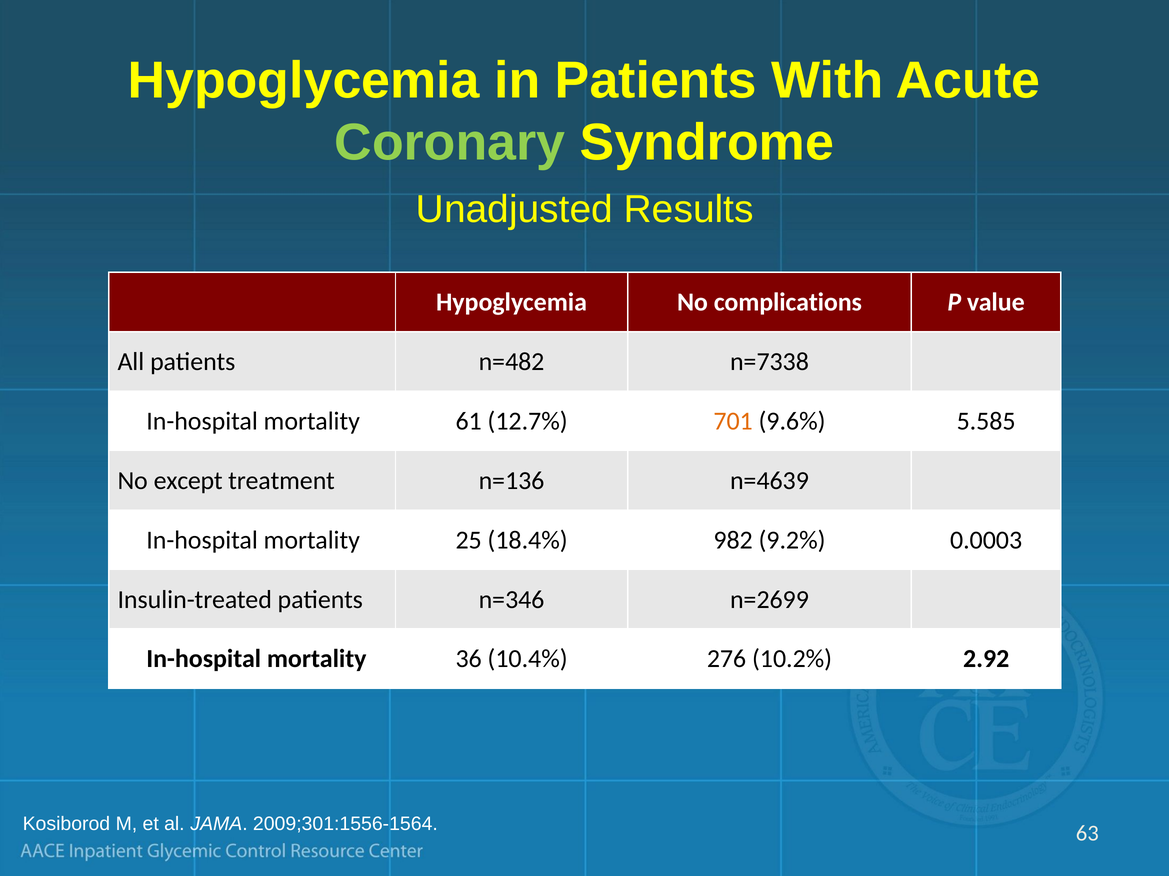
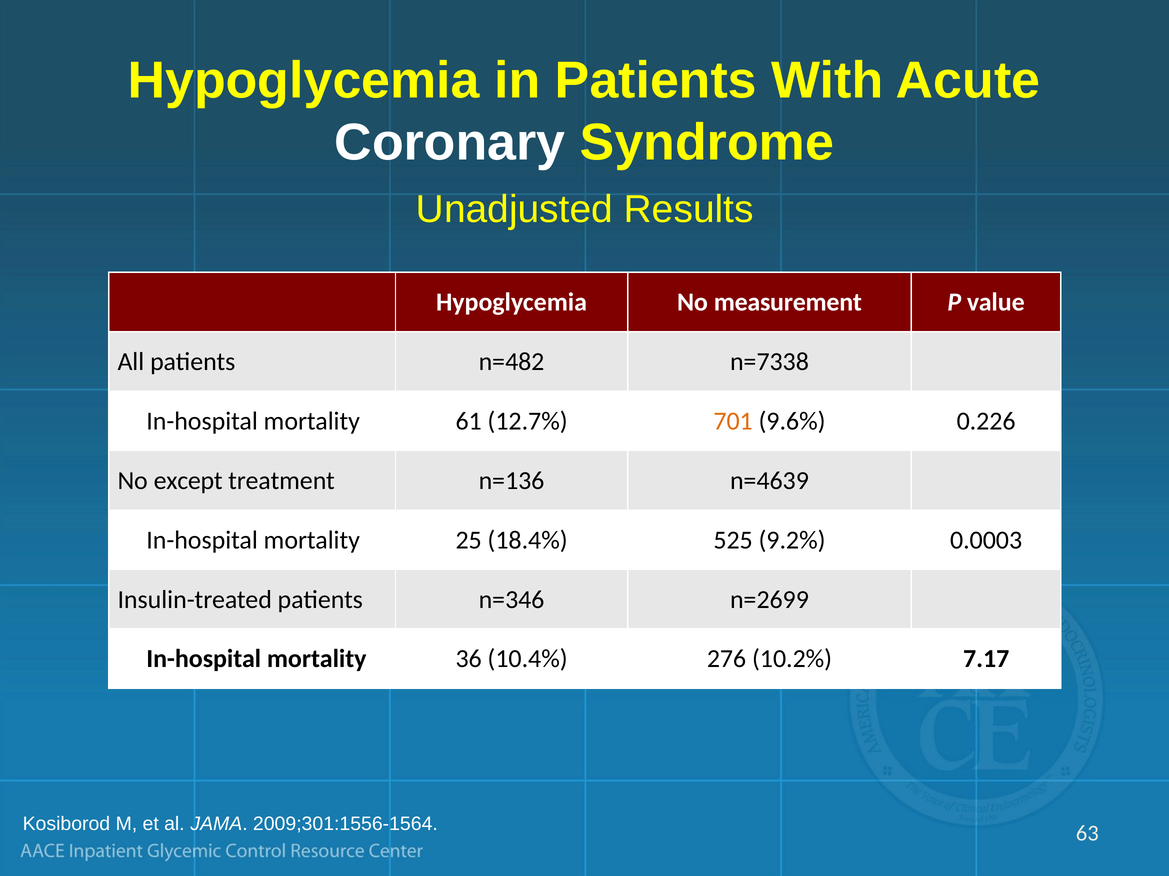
Coronary colour: light green -> white
complications: complications -> measurement
5.585: 5.585 -> 0.226
982: 982 -> 525
2.92: 2.92 -> 7.17
